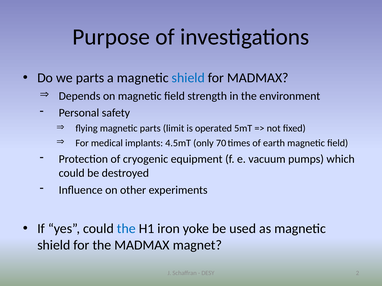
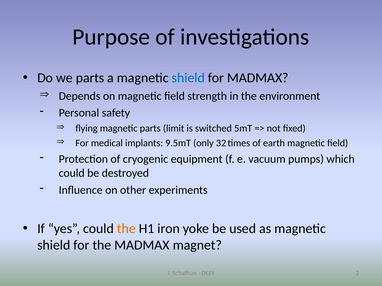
operated: operated -> switched
4.5mT: 4.5mT -> 9.5mT
70: 70 -> 32
the at (126, 229) colour: blue -> orange
